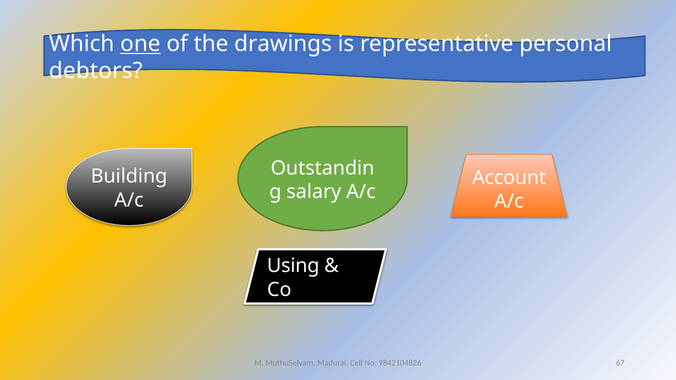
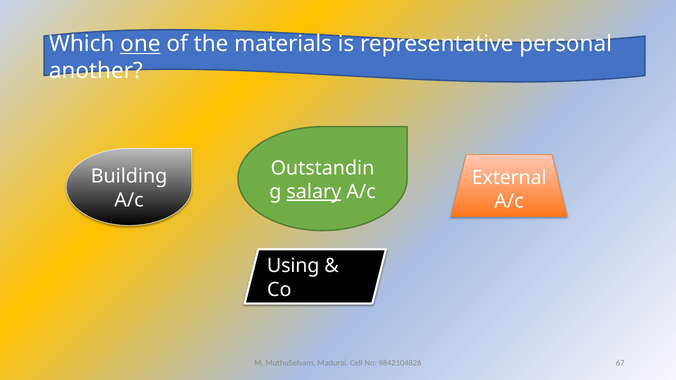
drawings: drawings -> materials
debtors: debtors -> another
Account: Account -> External
salary underline: none -> present
